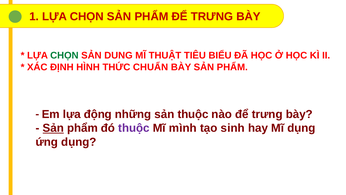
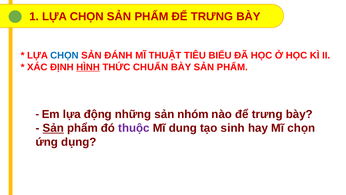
CHỌN at (64, 55) colour: green -> blue
DUNG: DUNG -> ĐÁNH
HÌNH underline: none -> present
sản thuộc: thuộc -> nhóm
mình: mình -> dung
Mĩ dụng: dụng -> chọn
